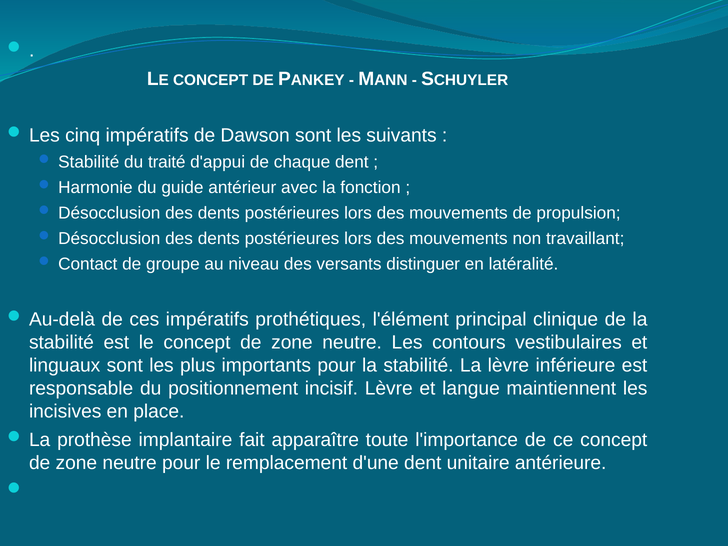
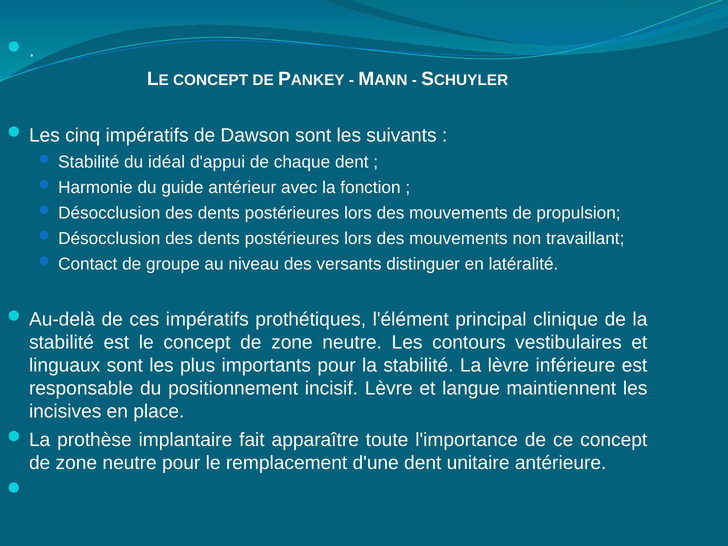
traité: traité -> idéal
